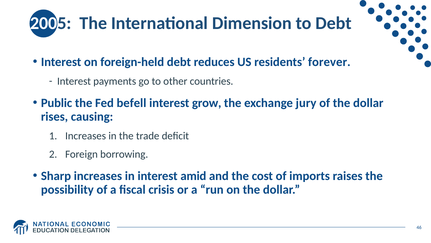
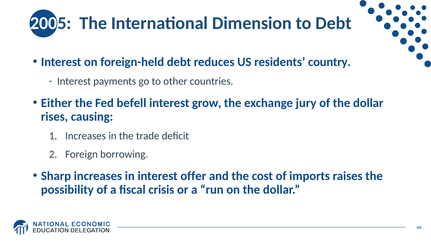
forever: forever -> country
Public: Public -> Either
amid: amid -> offer
